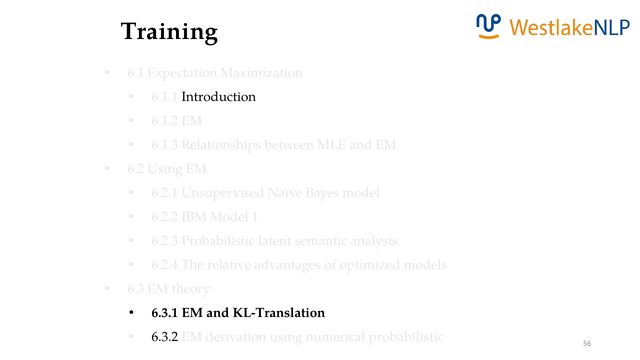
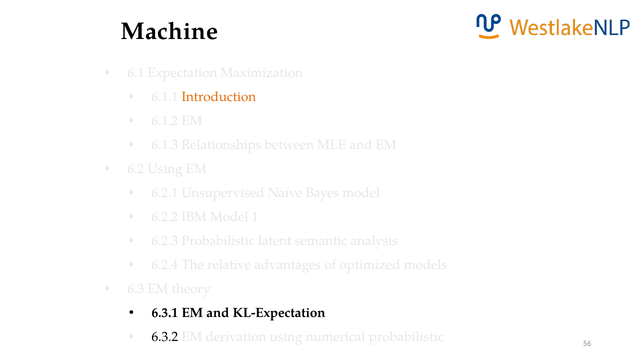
Training: Training -> Machine
Introduction colour: black -> orange
KL-Translation: KL-Translation -> KL-Expectation
